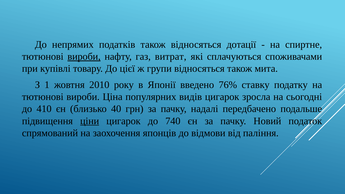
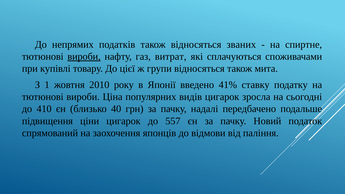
дотації: дотації -> званих
76%: 76% -> 41%
ціни underline: present -> none
740: 740 -> 557
